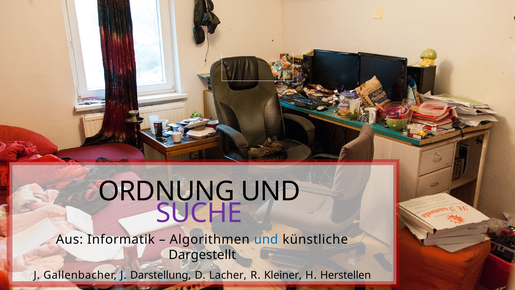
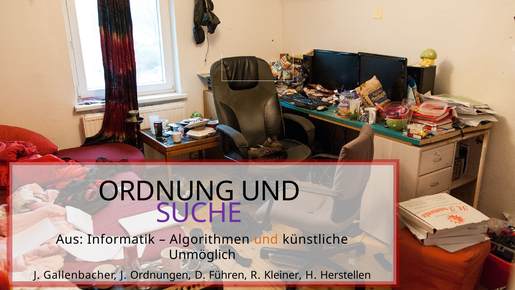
und at (266, 239) colour: blue -> orange
Dargestellt: Dargestellt -> Unmöglich
Darstellung: Darstellung -> Ordnungen
Lacher: Lacher -> Führen
